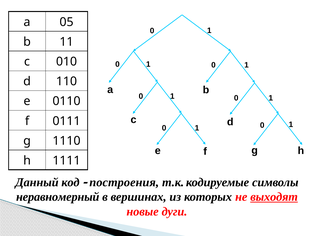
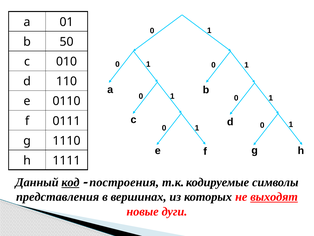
05: 05 -> 01
11: 11 -> 50
код underline: none -> present
неравномерный: неравномерный -> представления
